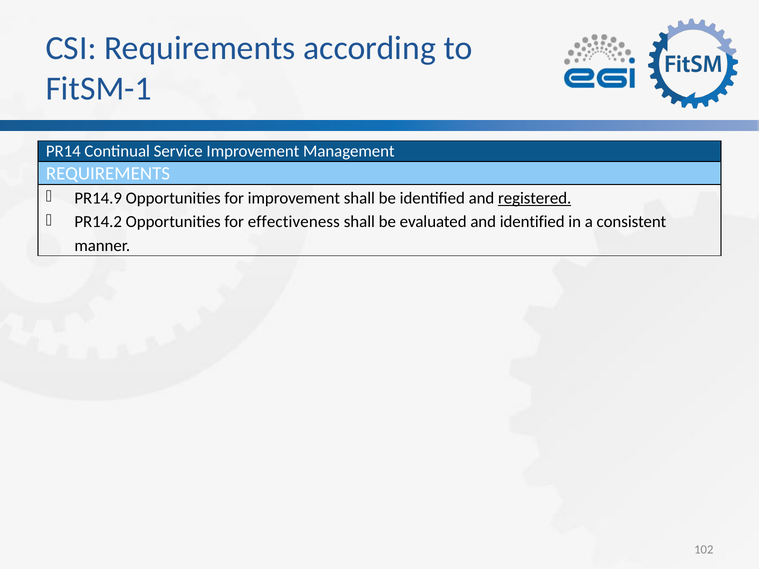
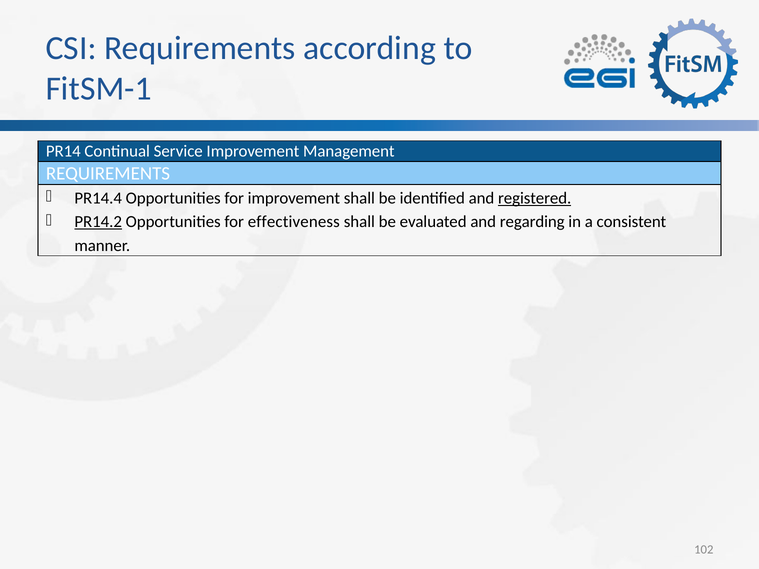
PR14.9: PR14.9 -> PR14.4
PR14.2 underline: none -> present
and identified: identified -> regarding
